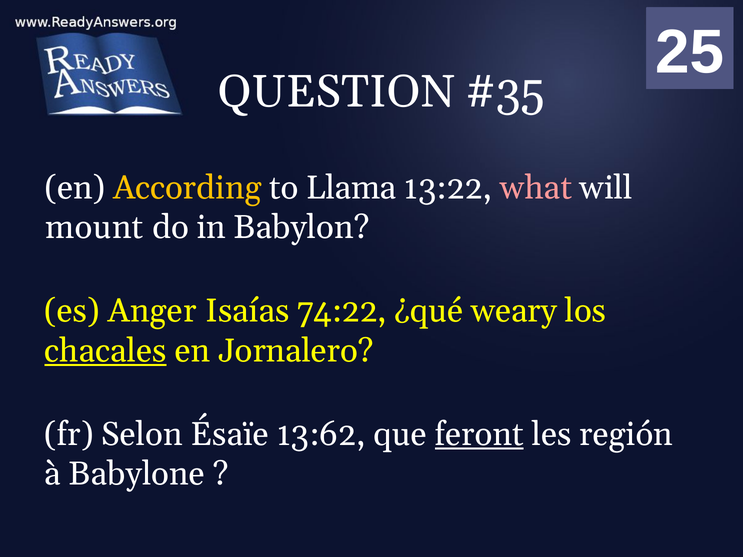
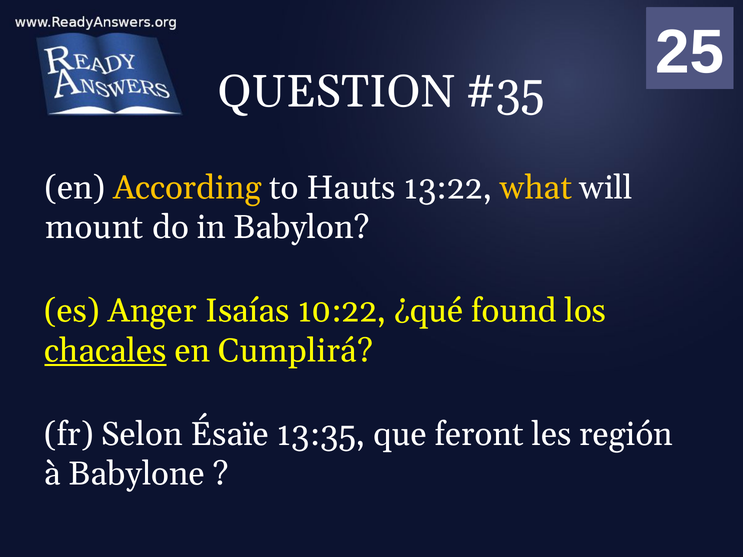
Llama: Llama -> Hauts
what colour: pink -> yellow
74:22: 74:22 -> 10:22
weary: weary -> found
Jornalero: Jornalero -> Cumplirá
13:62: 13:62 -> 13:35
feront underline: present -> none
